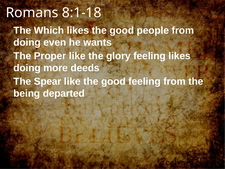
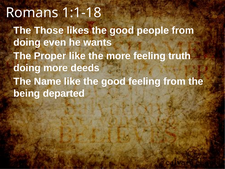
8:1-18: 8:1-18 -> 1:1-18
Which: Which -> Those
the glory: glory -> more
feeling likes: likes -> truth
Spear: Spear -> Name
